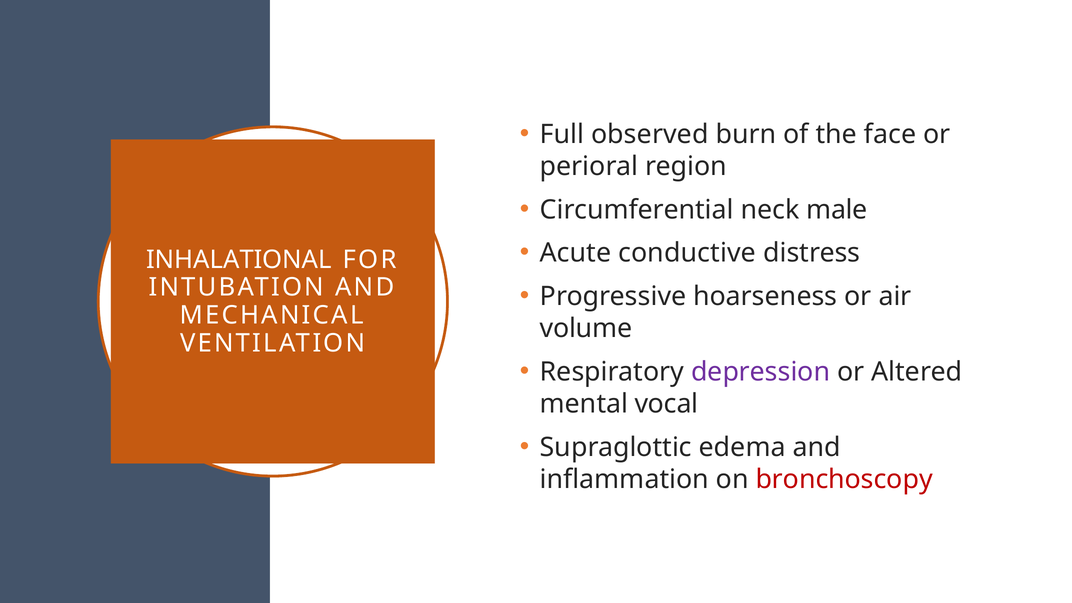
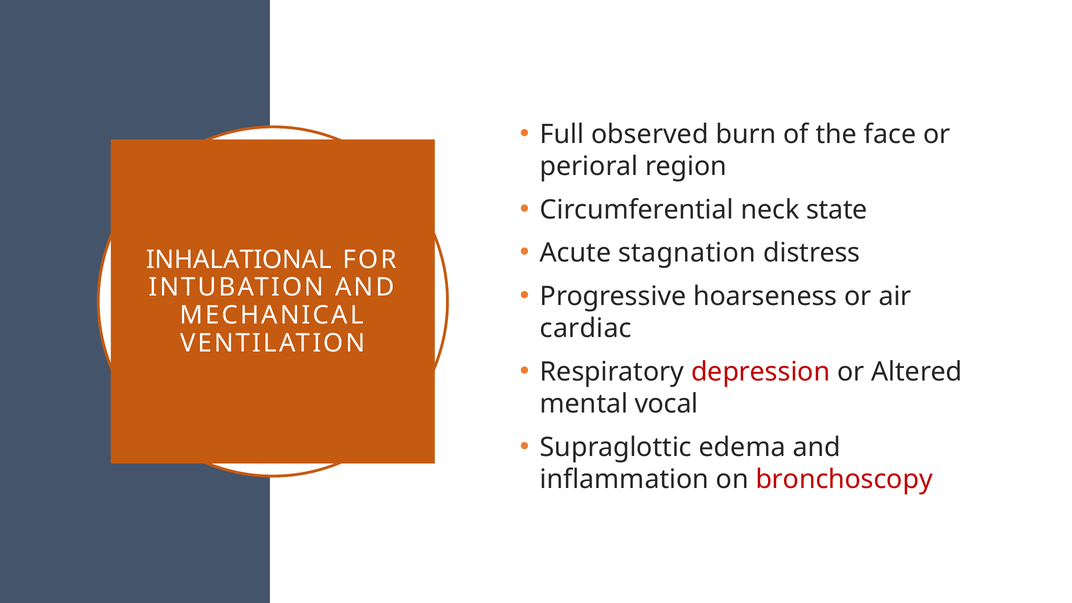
male: male -> state
conductive: conductive -> stagnation
volume: volume -> cardiac
depression colour: purple -> red
